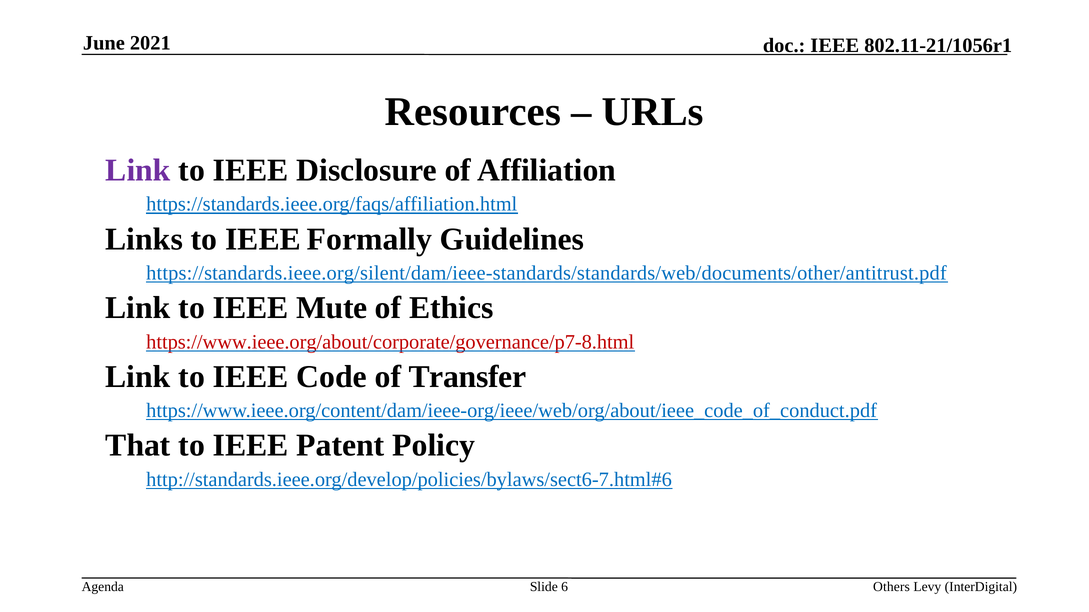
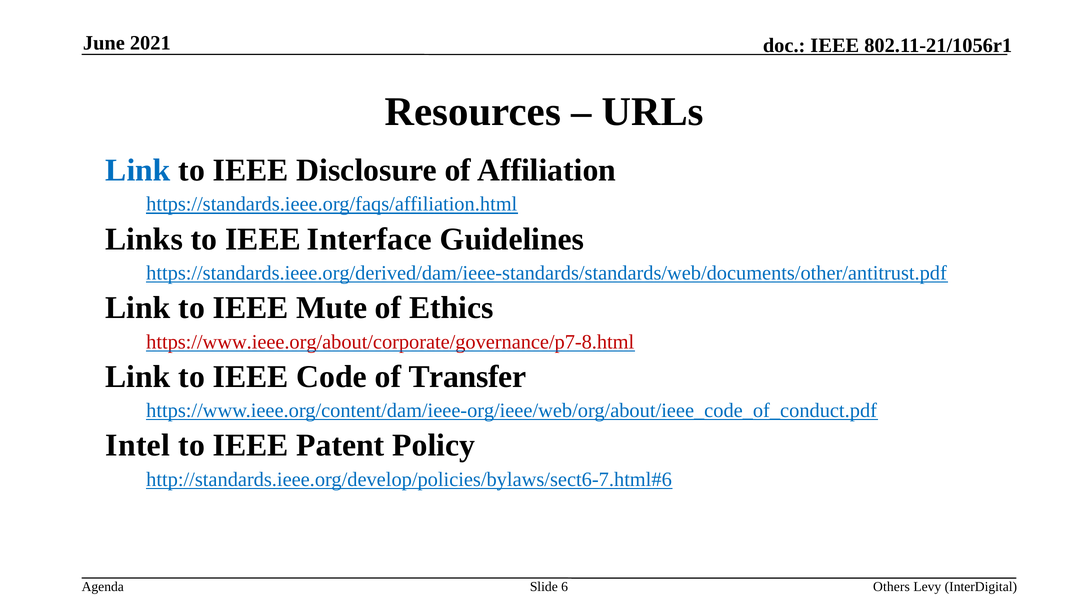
Link at (138, 171) colour: purple -> blue
Formally: Formally -> Interface
https://standards.ieee.org/silent/dam/ieee-standards/standards/web/documents/other/antitrust.pdf: https://standards.ieee.org/silent/dam/ieee-standards/standards/web/documents/other/antitrust.pdf -> https://standards.ieee.org/derived/dam/ieee-standards/standards/web/documents/other/antitrust.pdf
That: That -> Intel
